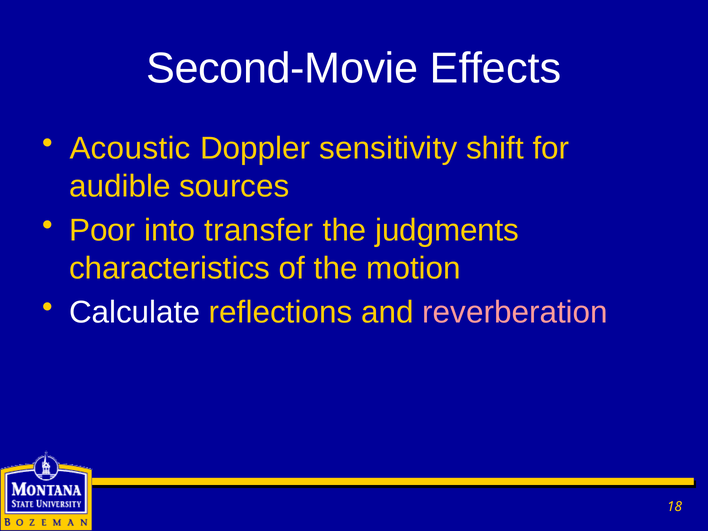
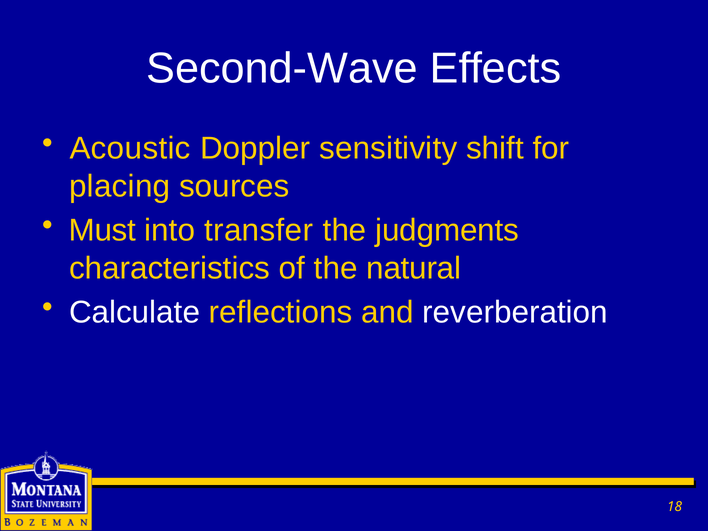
Second-Movie: Second-Movie -> Second-Wave
audible: audible -> placing
Poor: Poor -> Must
motion: motion -> natural
reverberation colour: pink -> white
